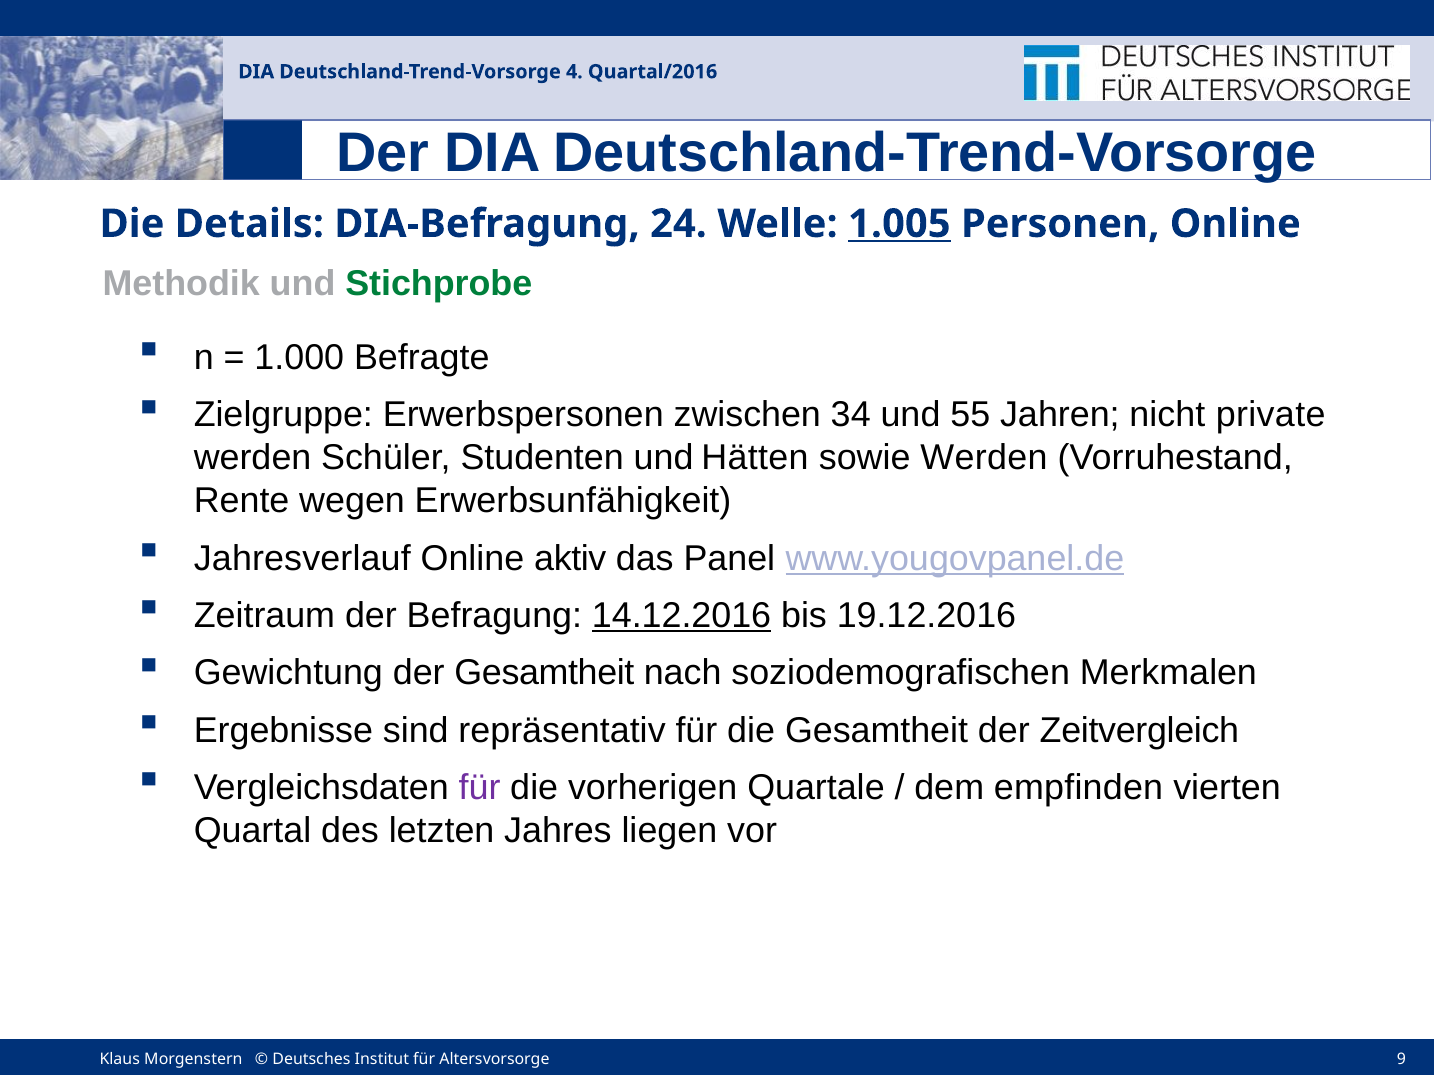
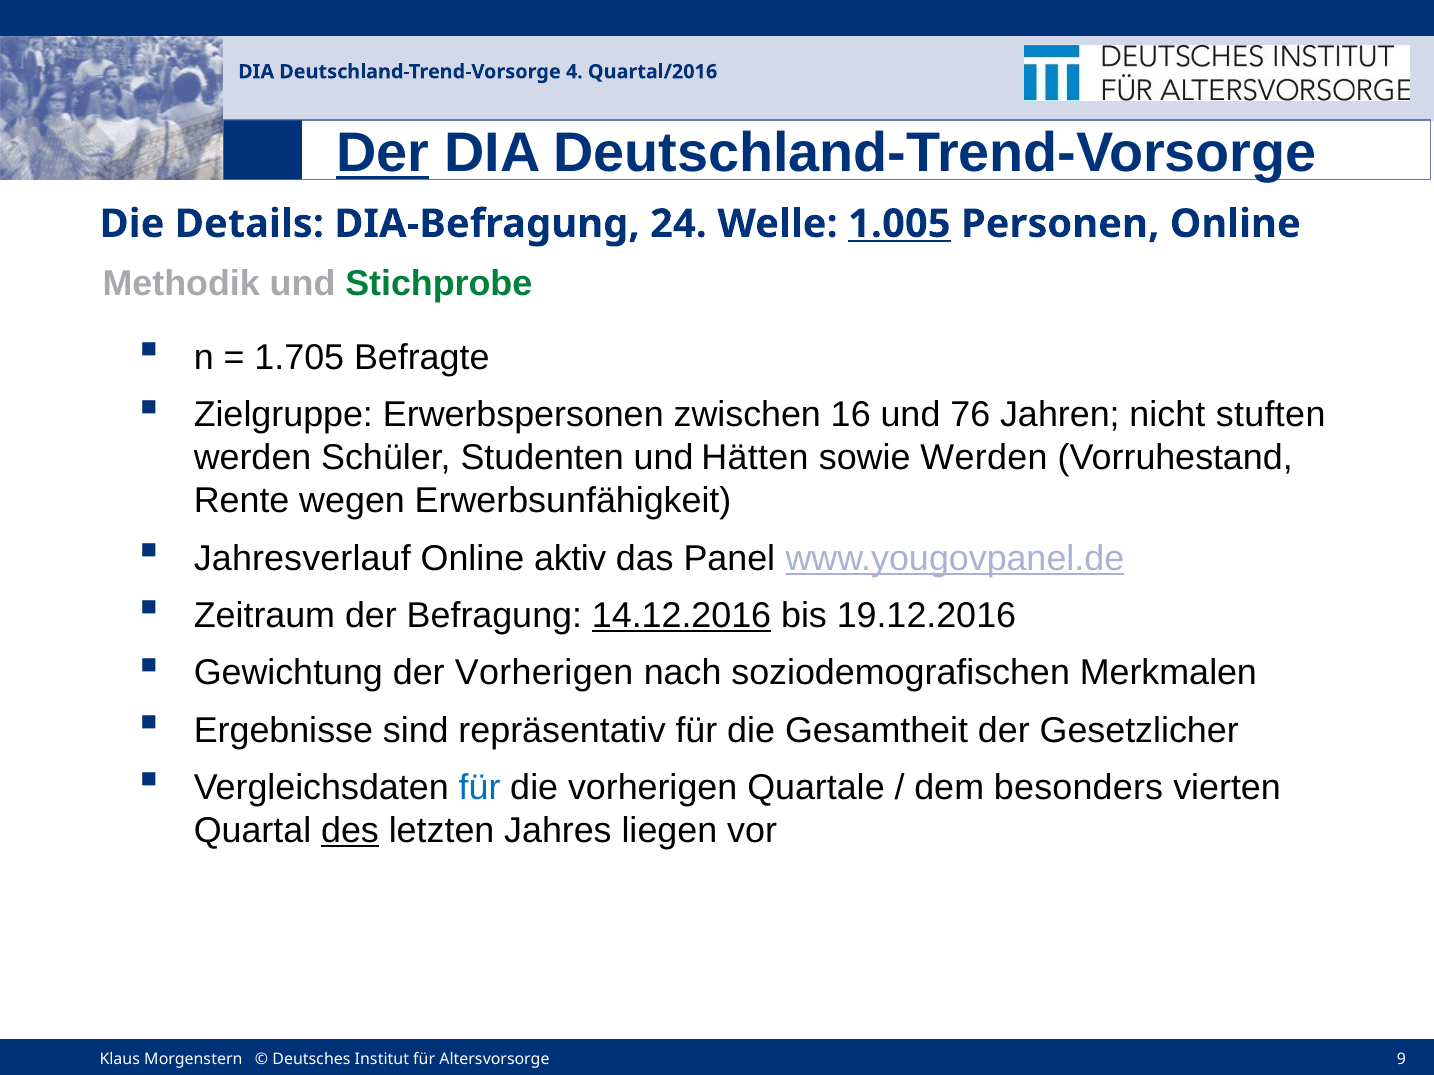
Der at (383, 154) underline: none -> present
1.000: 1.000 -> 1.705
34: 34 -> 16
55: 55 -> 76
private: private -> stuften
der Gesamtheit: Gesamtheit -> Vorherigen
Zeitvergleich: Zeitvergleich -> Gesetzlicher
für at (480, 788) colour: purple -> blue
empfinden: empfinden -> besonders
des underline: none -> present
